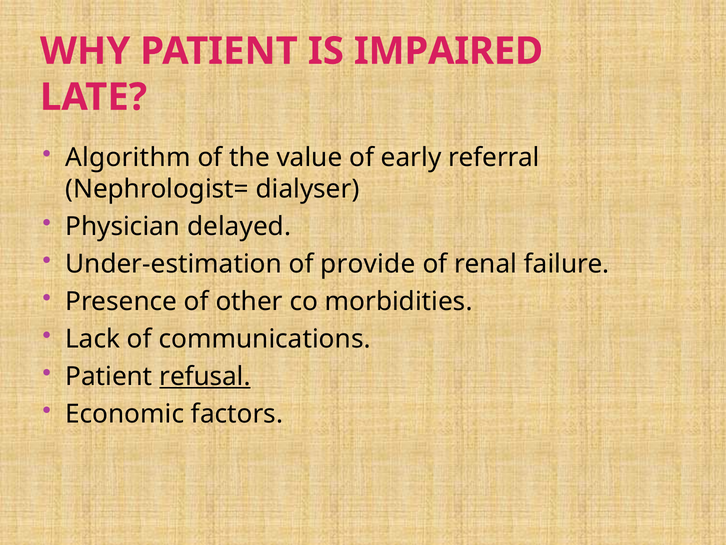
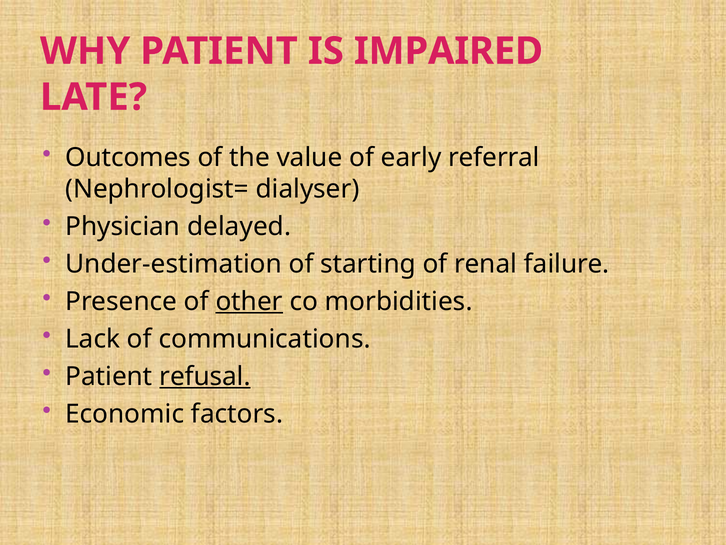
Algorithm: Algorithm -> Outcomes
provide: provide -> starting
other underline: none -> present
